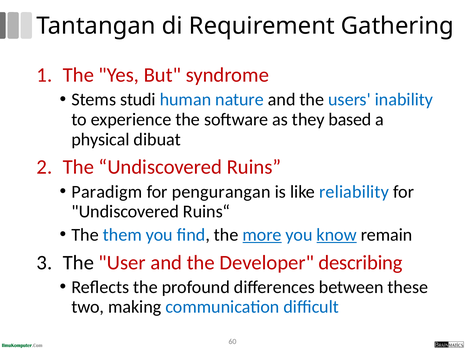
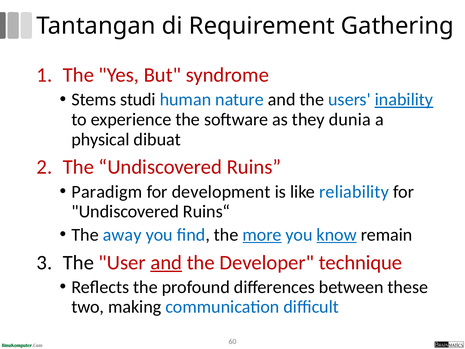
inability underline: none -> present
based: based -> dunia
pengurangan: pengurangan -> development
them: them -> away
and at (166, 262) underline: none -> present
describing: describing -> technique
